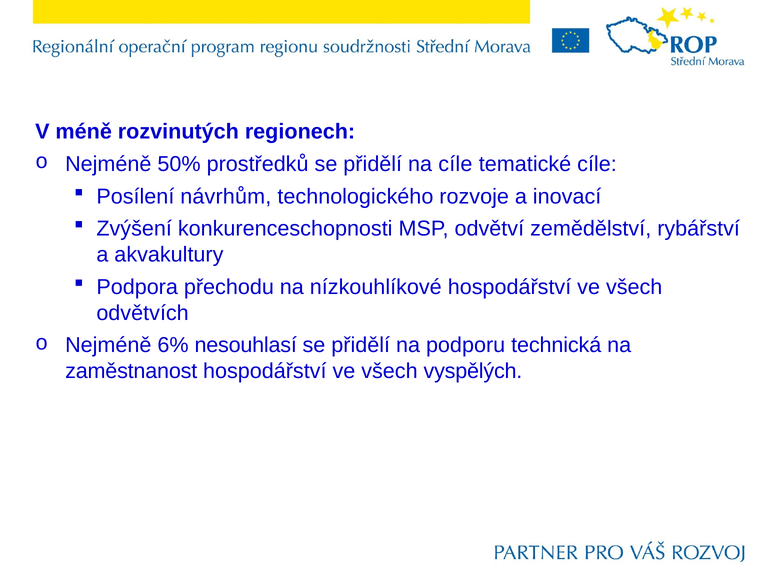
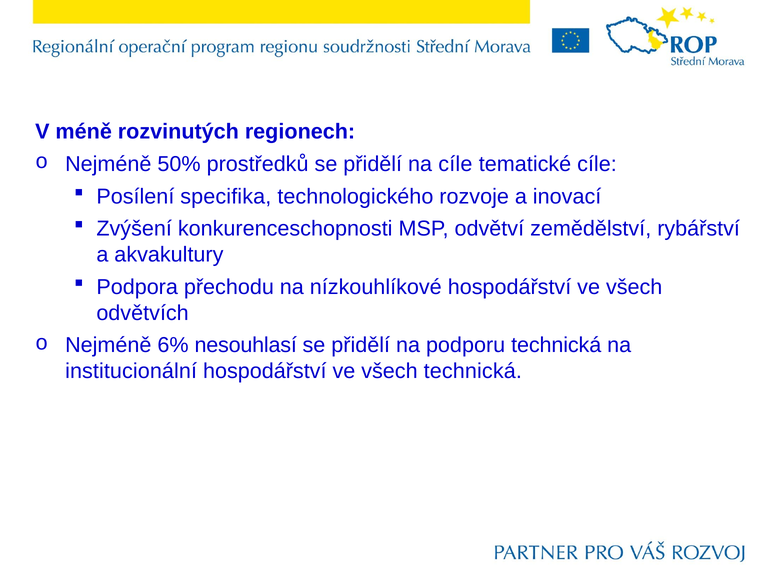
návrhům: návrhům -> specifika
zaměstnanost: zaměstnanost -> institucionální
všech vyspělých: vyspělých -> technická
